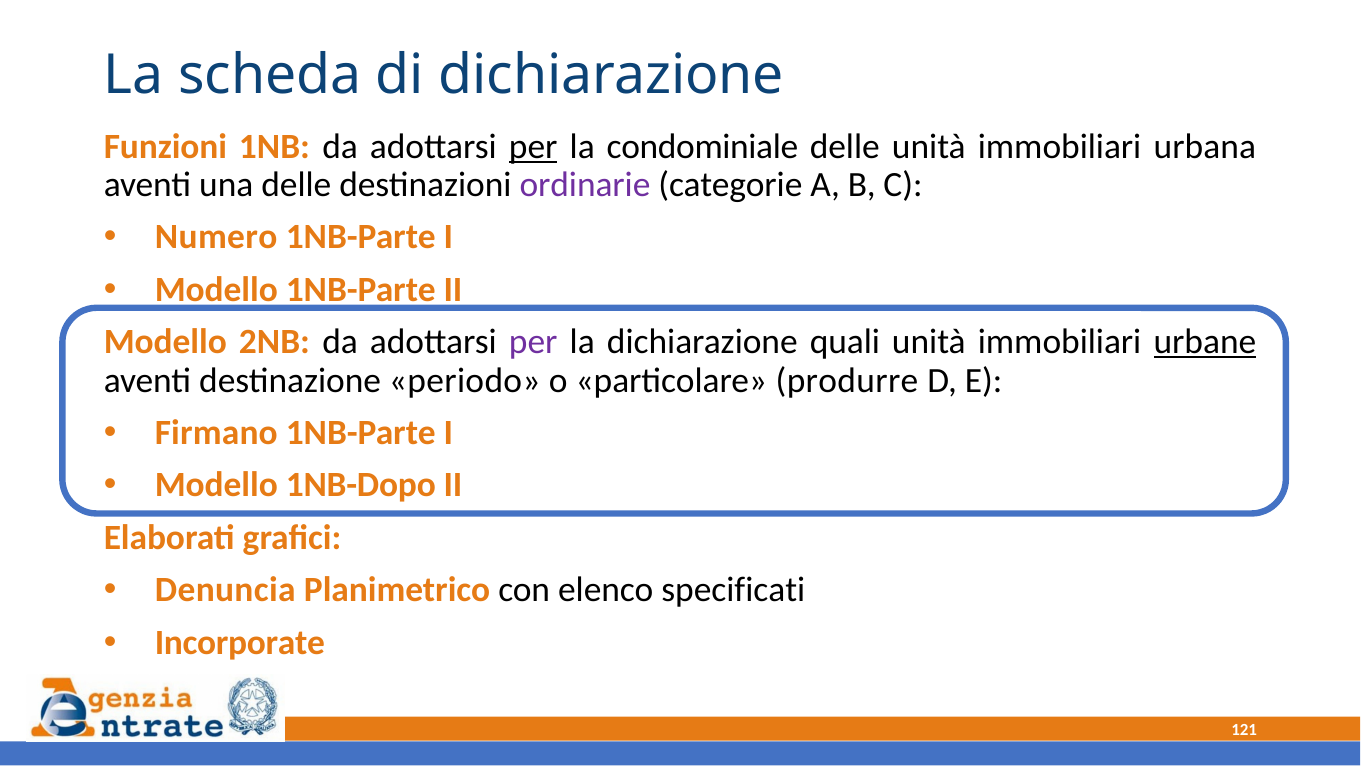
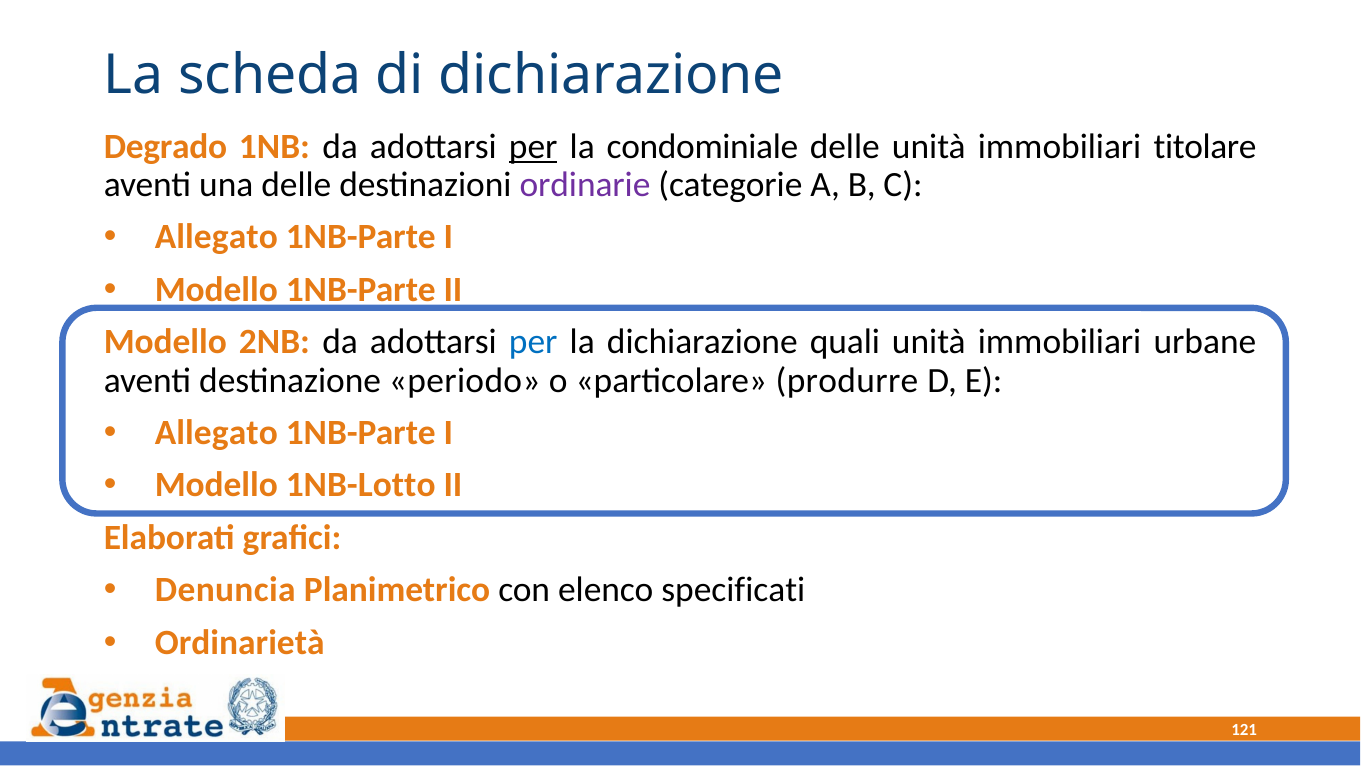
Funzioni: Funzioni -> Degrado
urbana: urbana -> titolare
Numero at (216, 237): Numero -> Allegato
per at (533, 342) colour: purple -> blue
urbane underline: present -> none
Firmano at (216, 433): Firmano -> Allegato
1NB-Dopo: 1NB-Dopo -> 1NB-Lotto
Incorporate: Incorporate -> Ordinarietà
